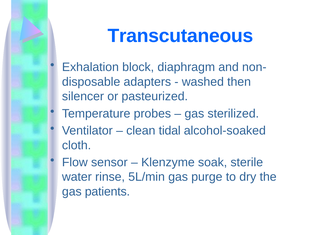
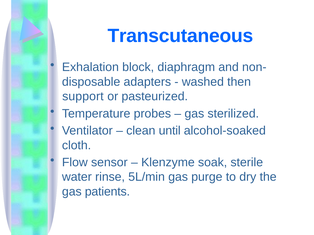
silencer: silencer -> support
tidal: tidal -> until
